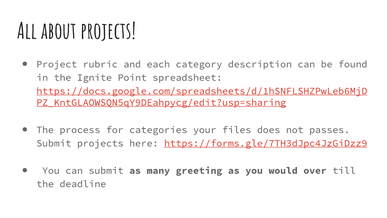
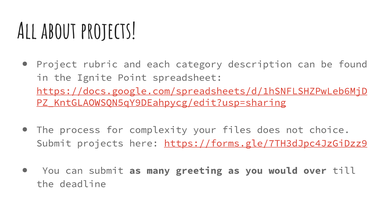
categories: categories -> complexity
passes: passes -> choice
